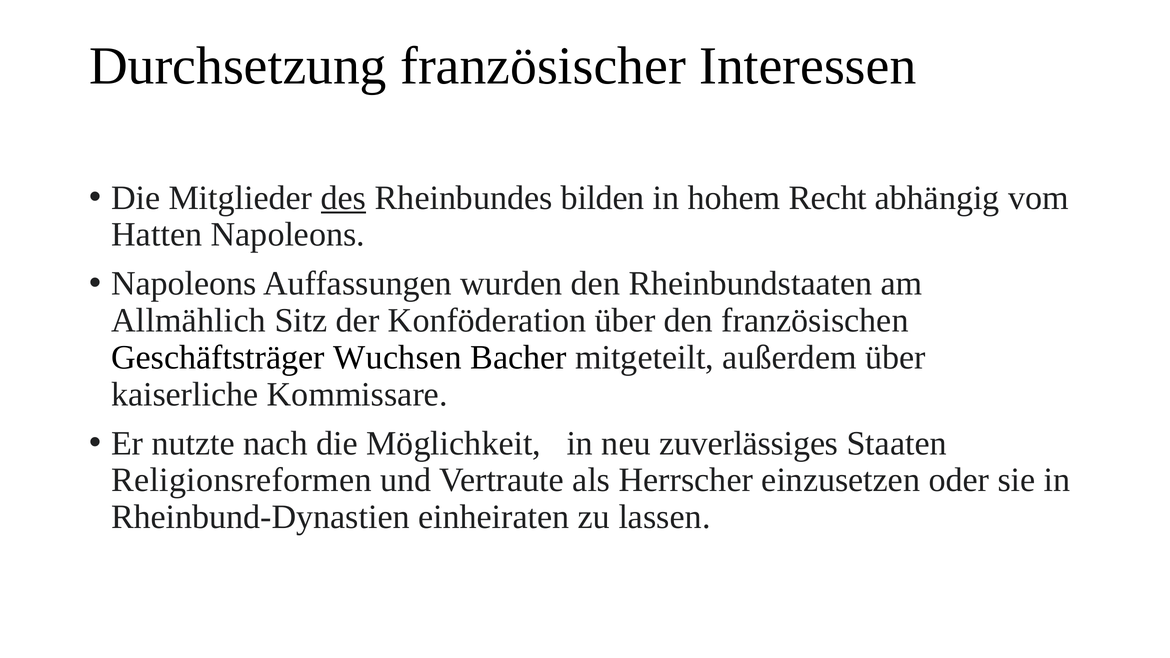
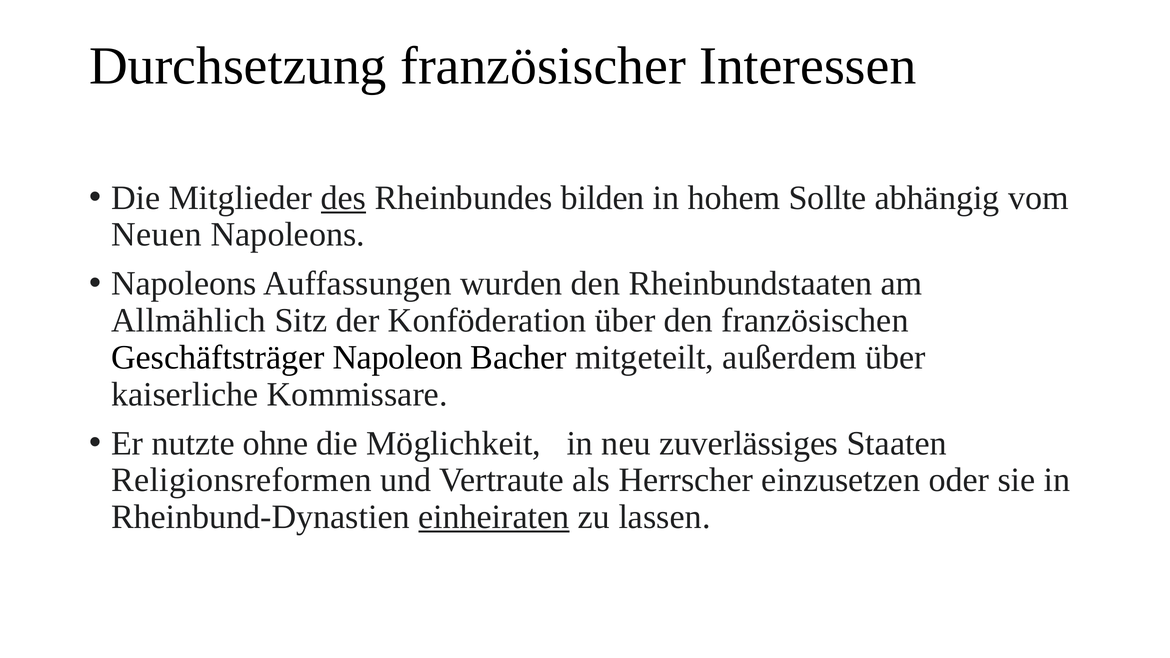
Recht: Recht -> Sollte
Hatten: Hatten -> Neuen
Wuchsen: Wuchsen -> Napoleon
nach: nach -> ohne
einheiraten underline: none -> present
